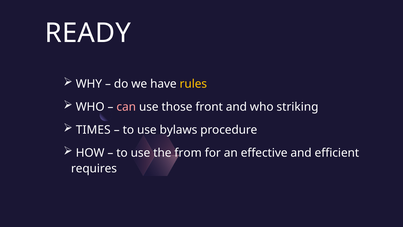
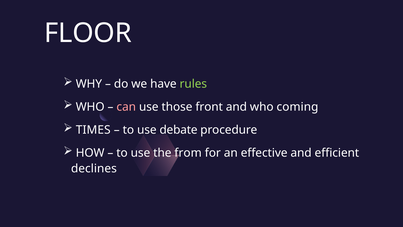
READY: READY -> FLOOR
rules colour: yellow -> light green
striking: striking -> coming
bylaws: bylaws -> debate
requires: requires -> declines
